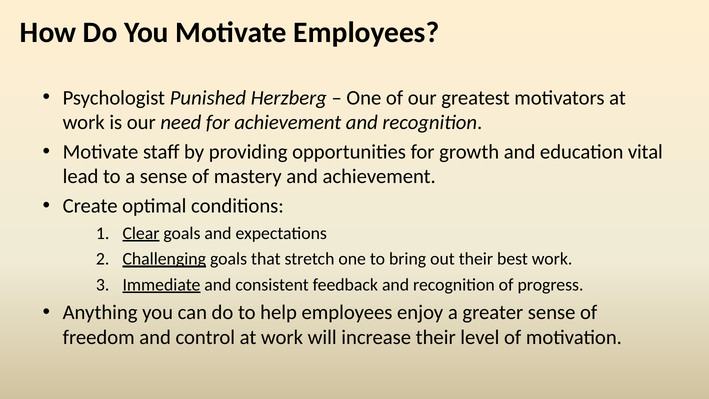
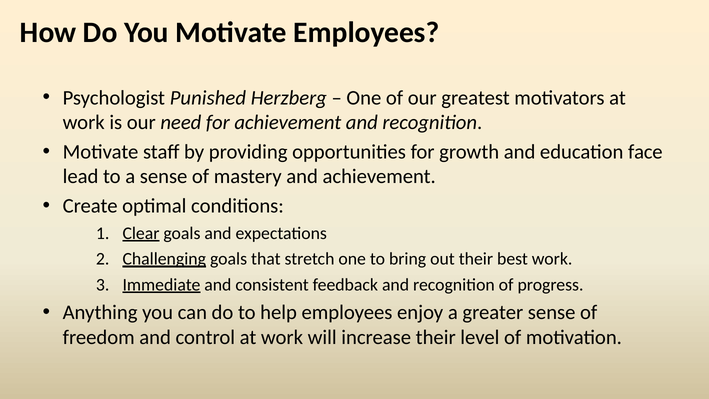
vital: vital -> face
